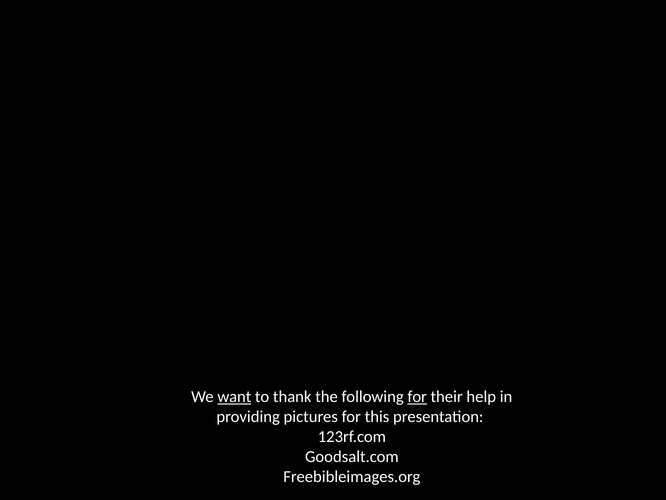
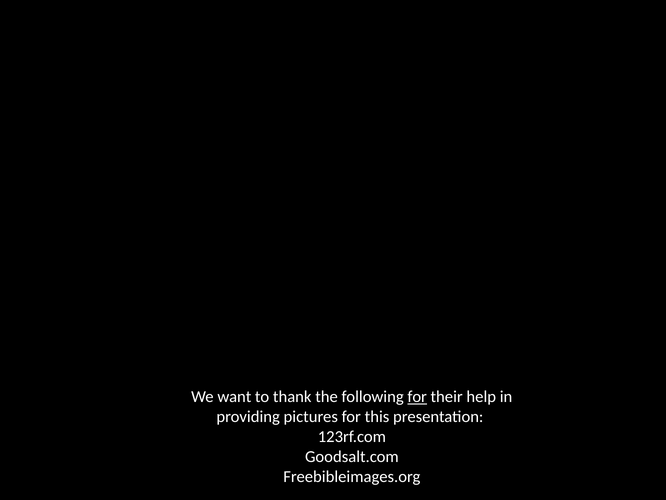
want underline: present -> none
